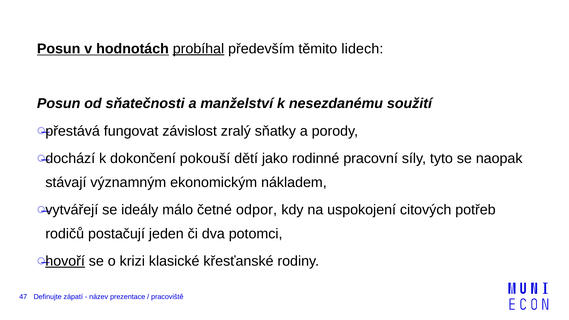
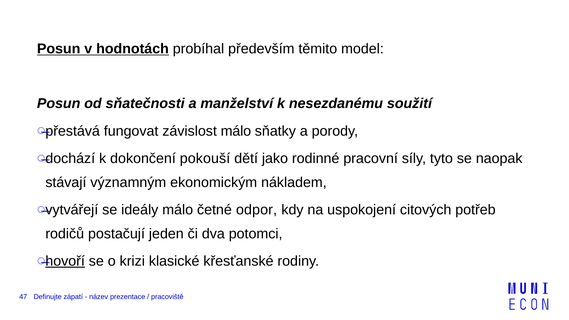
probíhal underline: present -> none
lidech: lidech -> model
závislost zralý: zralý -> málo
